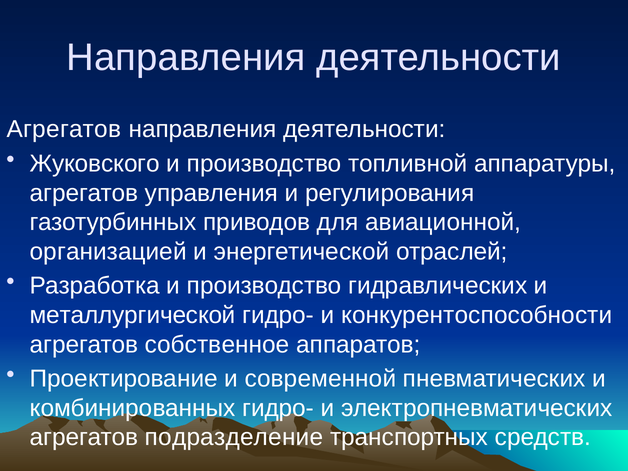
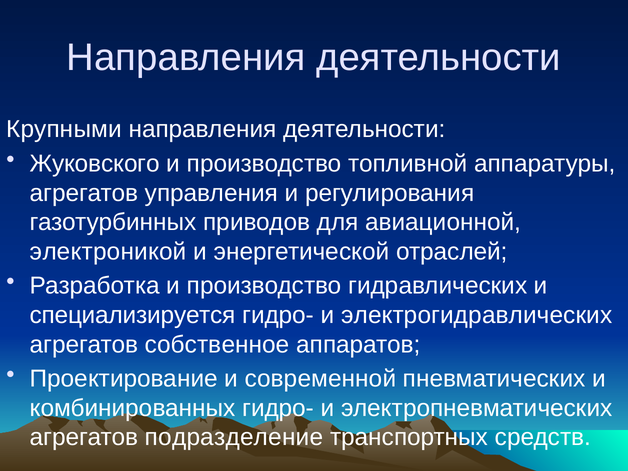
Агрегатов at (64, 129): Агрегатов -> Крупными
организацией: организацией -> электроникой
металлургической: металлургической -> специализируется
конкурентоспособности: конкурентоспособности -> электрогидравлических
